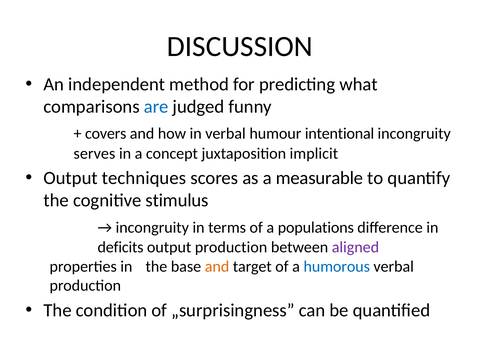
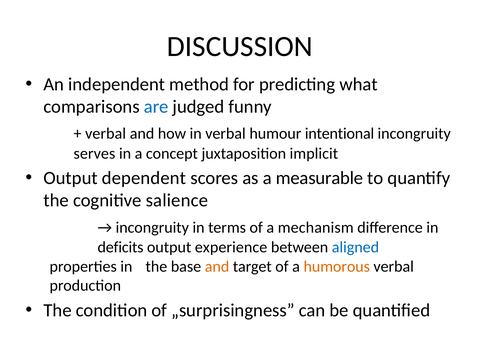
covers at (106, 134): covers -> verbal
techniques: techniques -> dependent
stimulus: stimulus -> salience
populations: populations -> mechanism
output production: production -> experience
aligned colour: purple -> blue
humorous colour: blue -> orange
